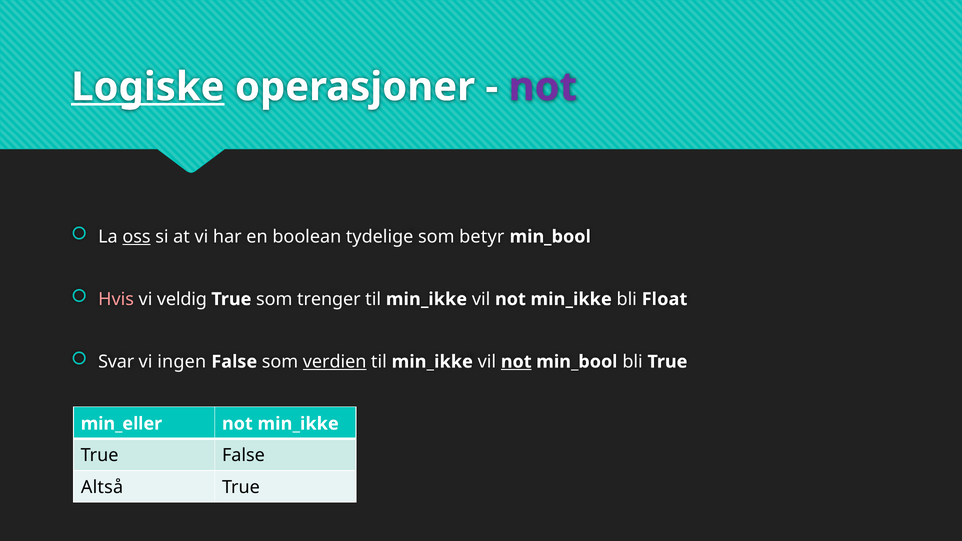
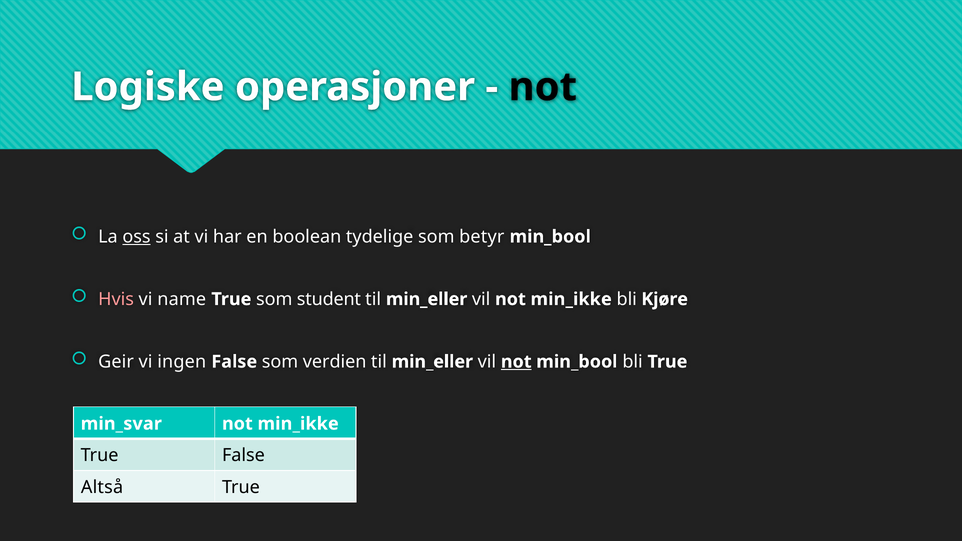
Logiske underline: present -> none
not at (543, 87) colour: purple -> black
veldig: veldig -> name
trenger: trenger -> student
min_ikke at (426, 299): min_ikke -> min_eller
Float: Float -> Kjøre
Svar: Svar -> Geir
verdien underline: present -> none
min_ikke at (432, 362): min_ikke -> min_eller
min_eller: min_eller -> min_svar
